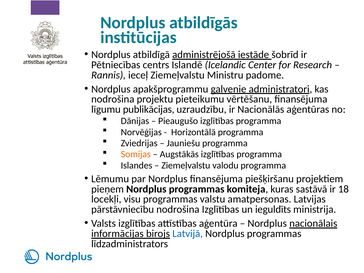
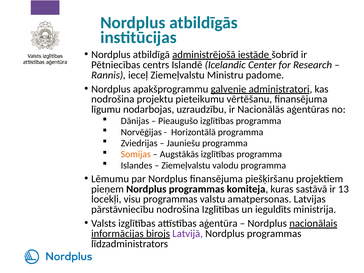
publikācijas: publikācijas -> nodarbojas
18: 18 -> 13
Latvijā colour: blue -> purple
